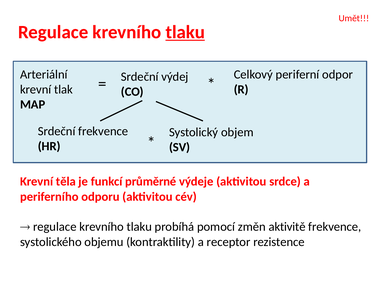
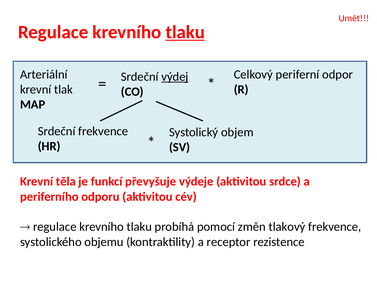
výdej underline: none -> present
průměrné: průměrné -> převyšuje
aktivitě: aktivitě -> tlakový
